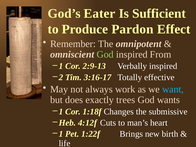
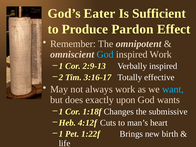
God at (105, 54) colour: light green -> light blue
inspired From: From -> Work
trees: trees -> upon
